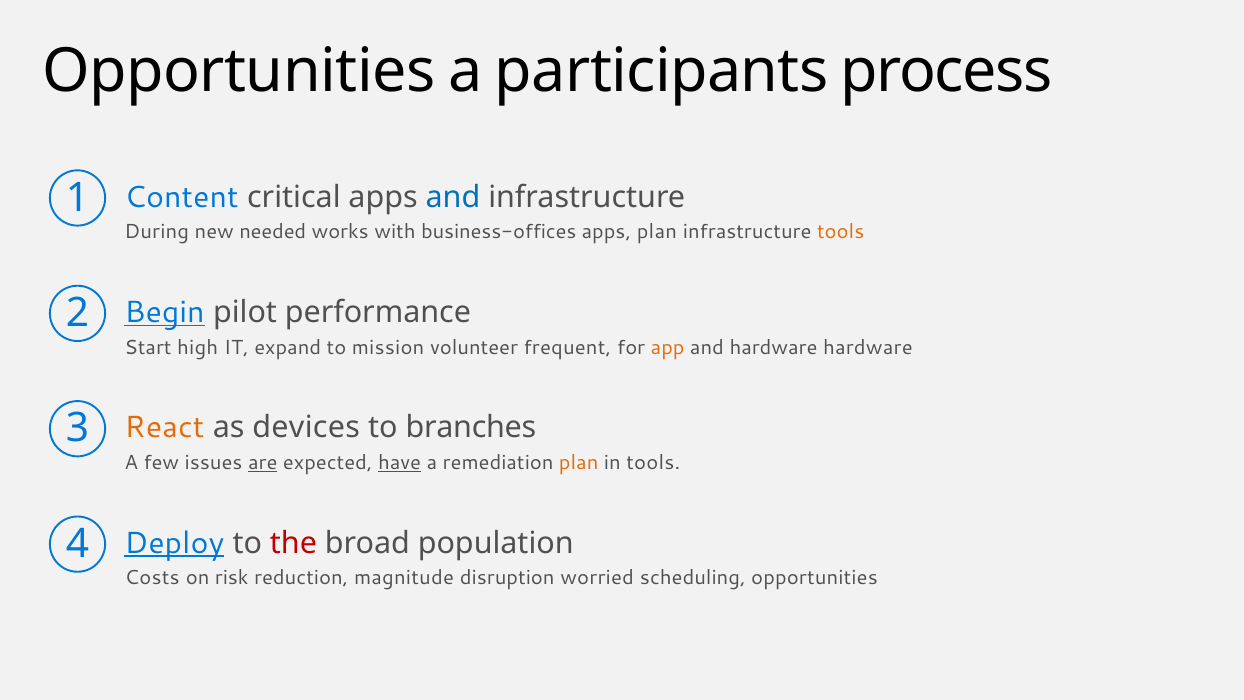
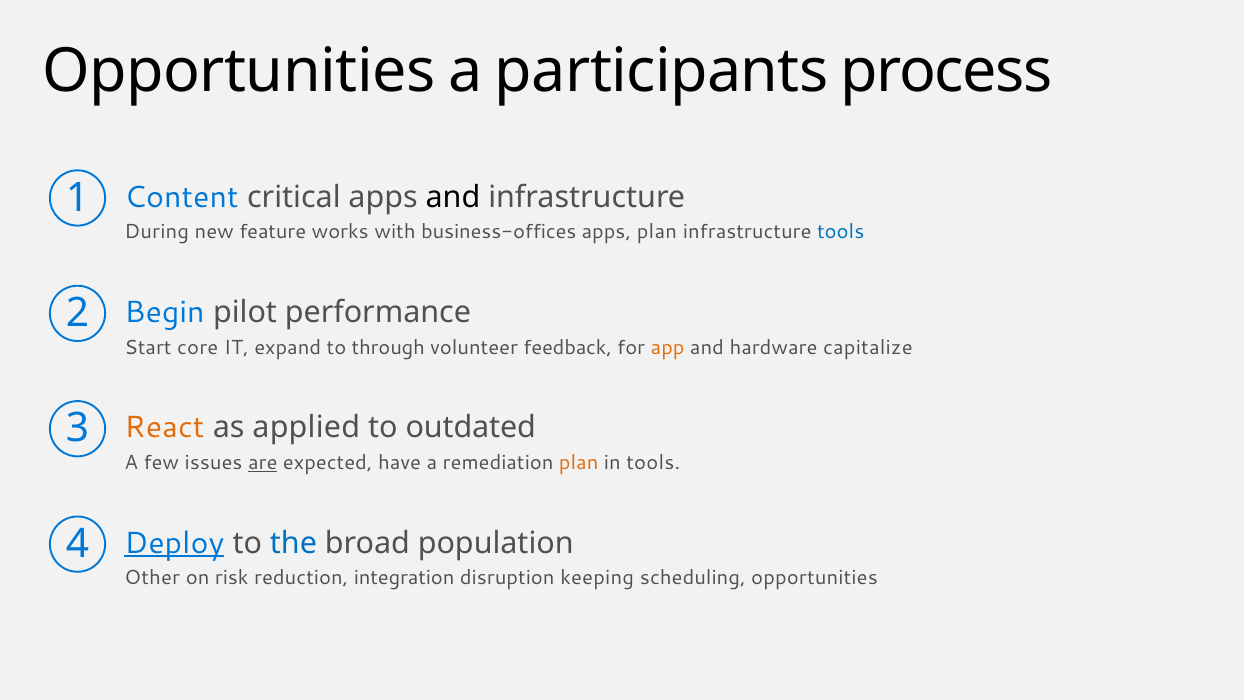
and at (453, 197) colour: blue -> black
needed: needed -> feature
tools at (841, 232) colour: orange -> blue
Begin underline: present -> none
high: high -> core
mission: mission -> through
frequent: frequent -> feedback
hardware hardware: hardware -> capitalize
devices: devices -> applied
branches: branches -> outdated
have underline: present -> none
the colour: red -> blue
Costs: Costs -> Other
magnitude: magnitude -> integration
worried: worried -> keeping
